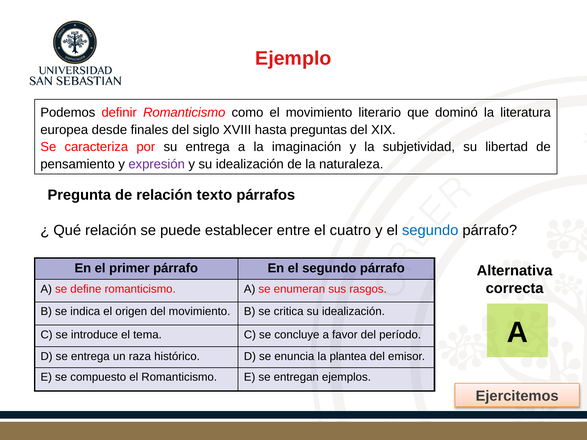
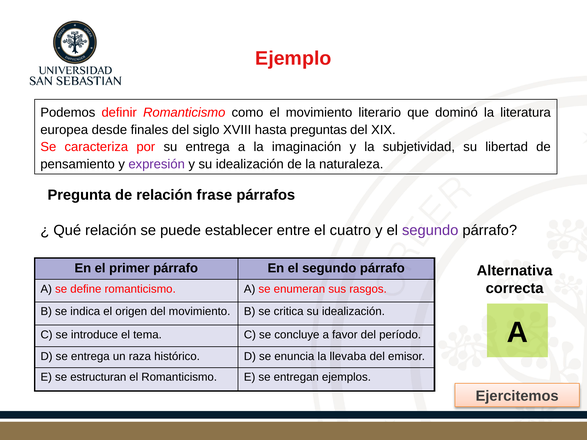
texto: texto -> frase
segundo at (430, 230) colour: blue -> purple
plantea: plantea -> llevaba
compuesto: compuesto -> estructuran
